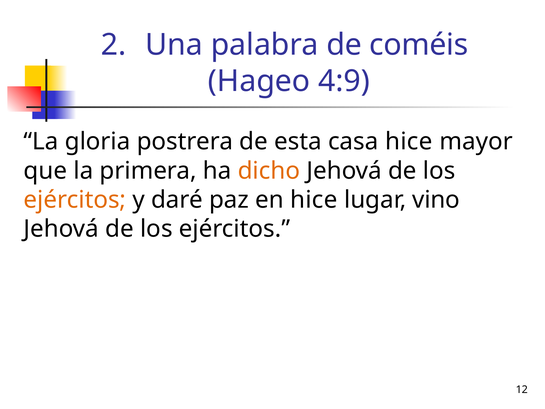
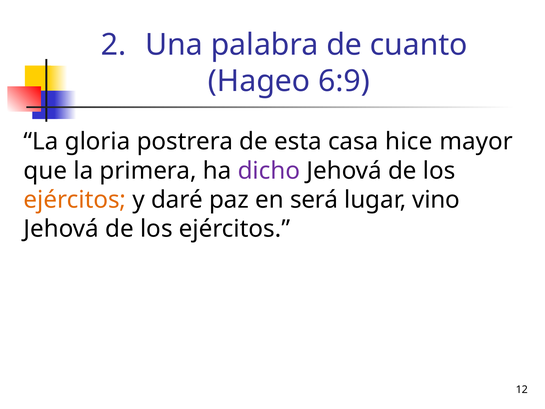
coméis: coméis -> cuanto
4:9: 4:9 -> 6:9
dicho colour: orange -> purple
en hice: hice -> será
